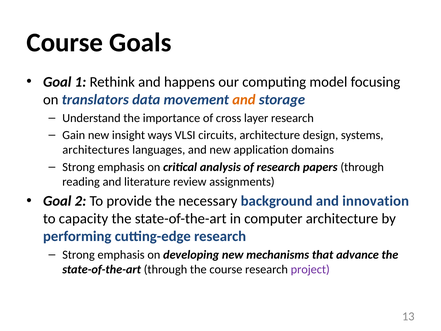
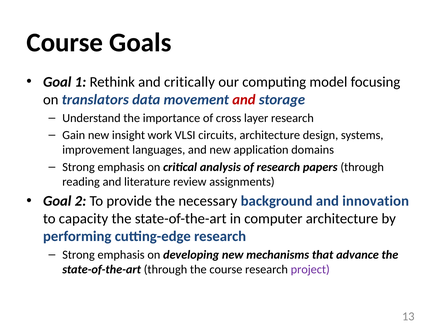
happens: happens -> critically
and at (244, 100) colour: orange -> red
ways: ways -> work
architectures: architectures -> improvement
